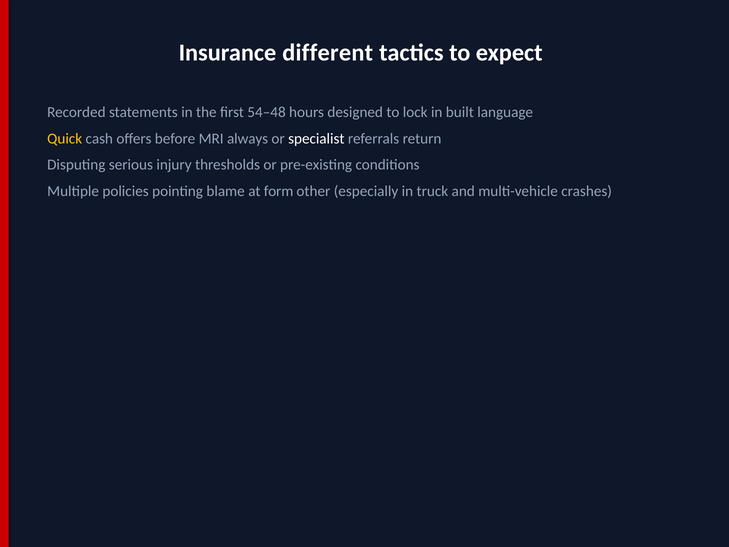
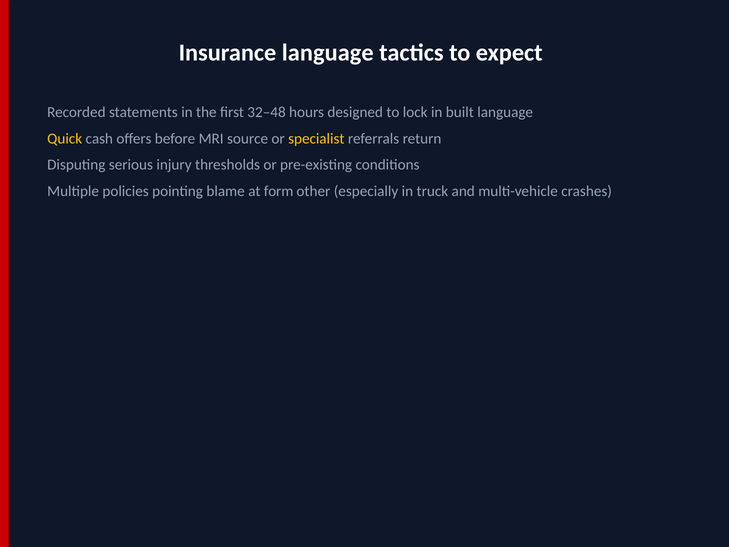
Insurance different: different -> language
54–48: 54–48 -> 32–48
always: always -> source
specialist colour: white -> yellow
